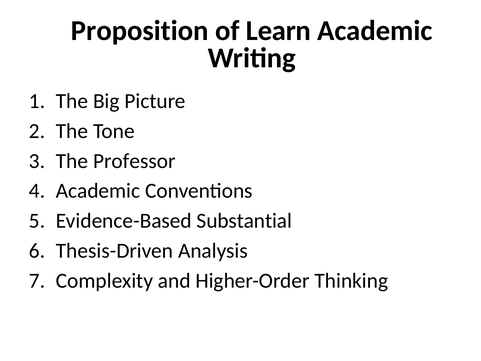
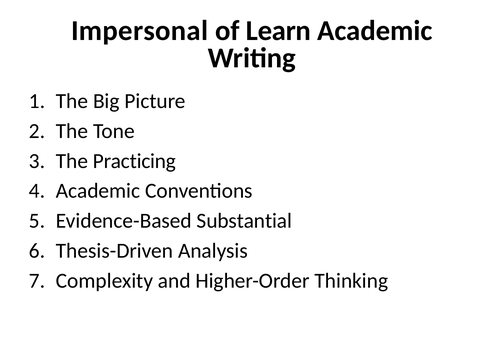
Proposition: Proposition -> Impersonal
Professor: Professor -> Practicing
